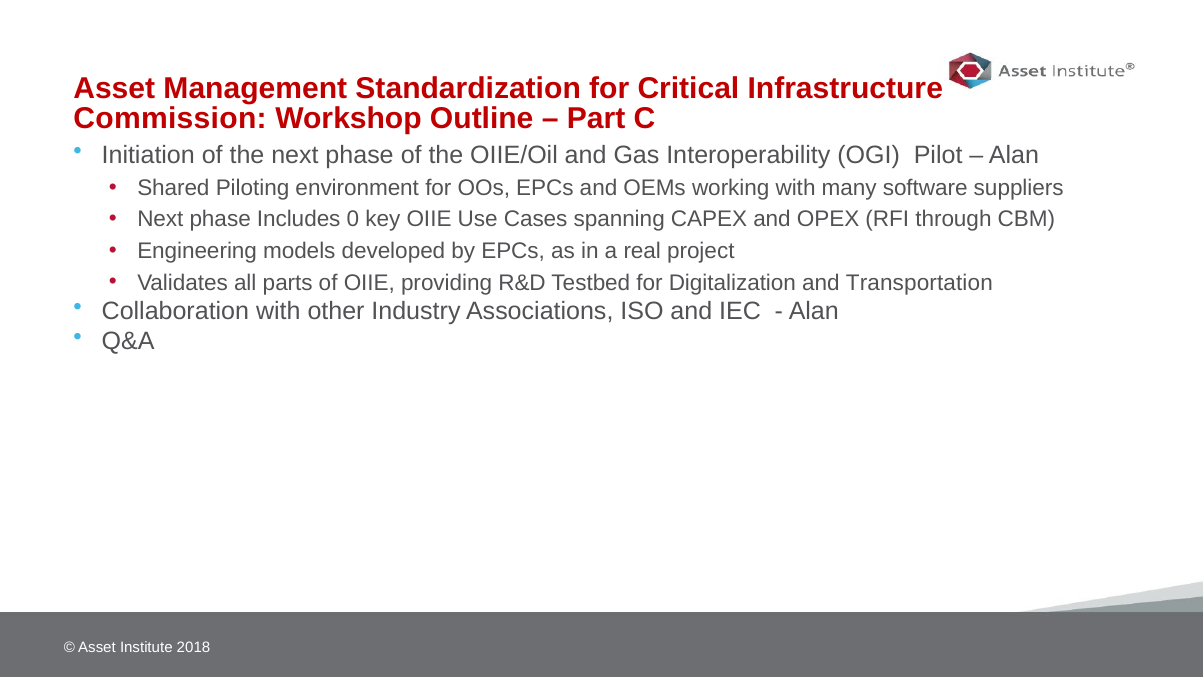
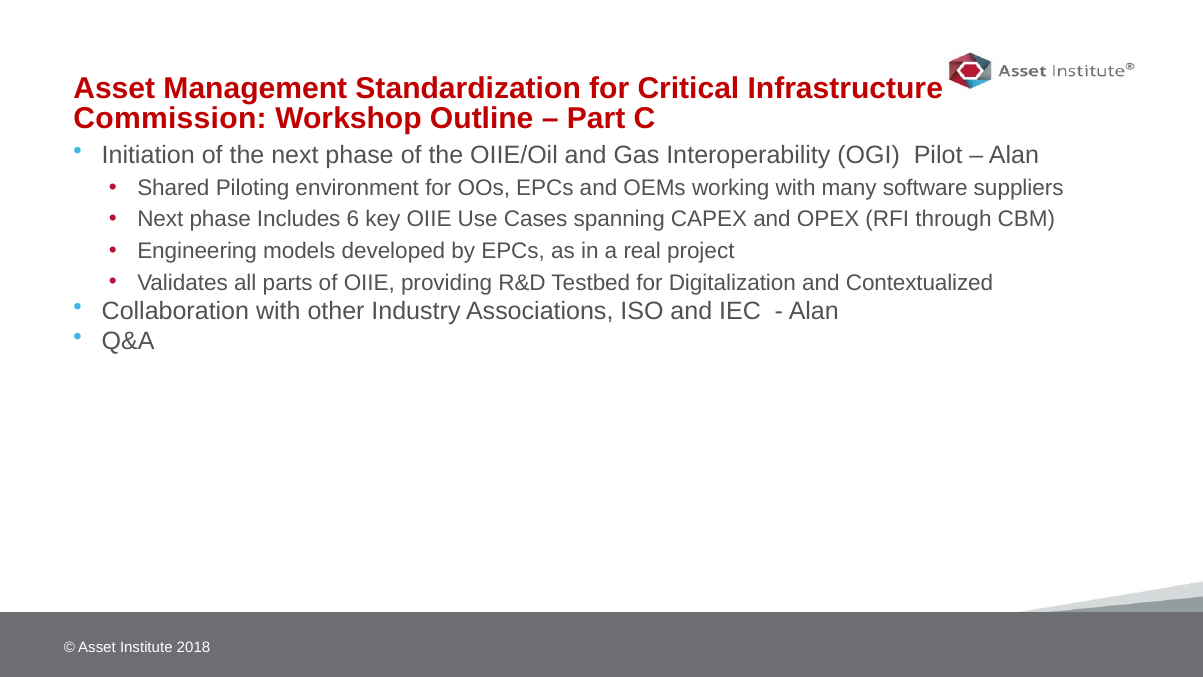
0: 0 -> 6
Transportation: Transportation -> Contextualized
